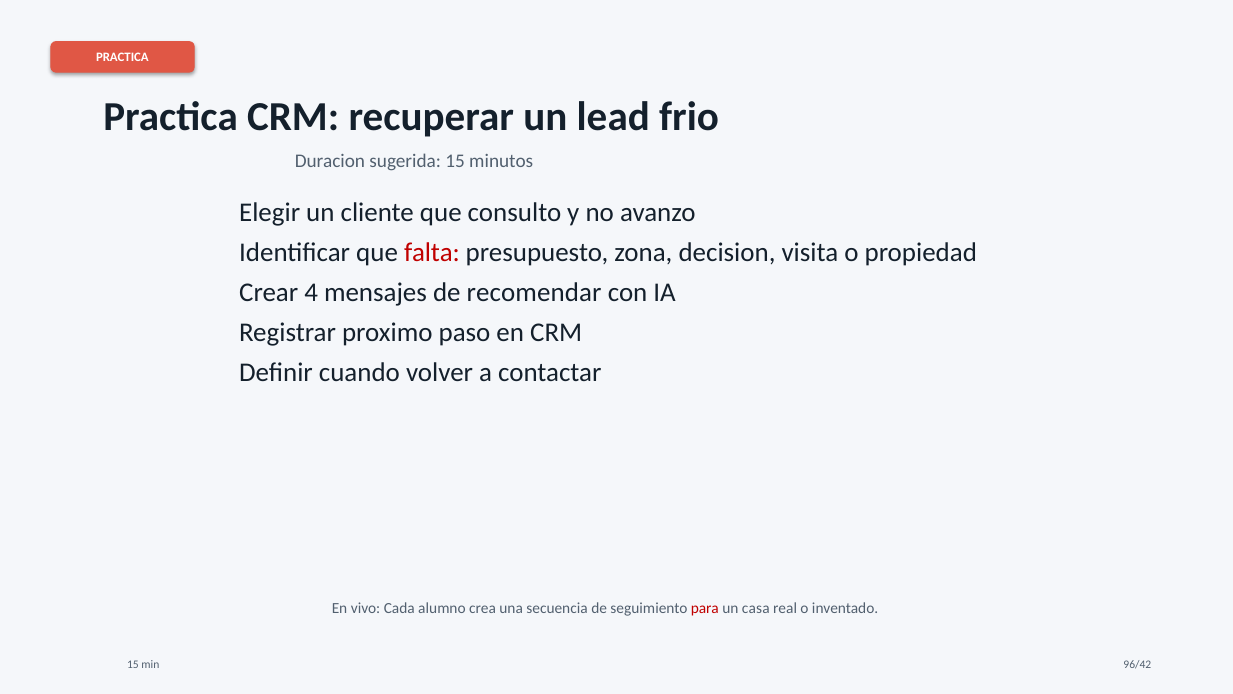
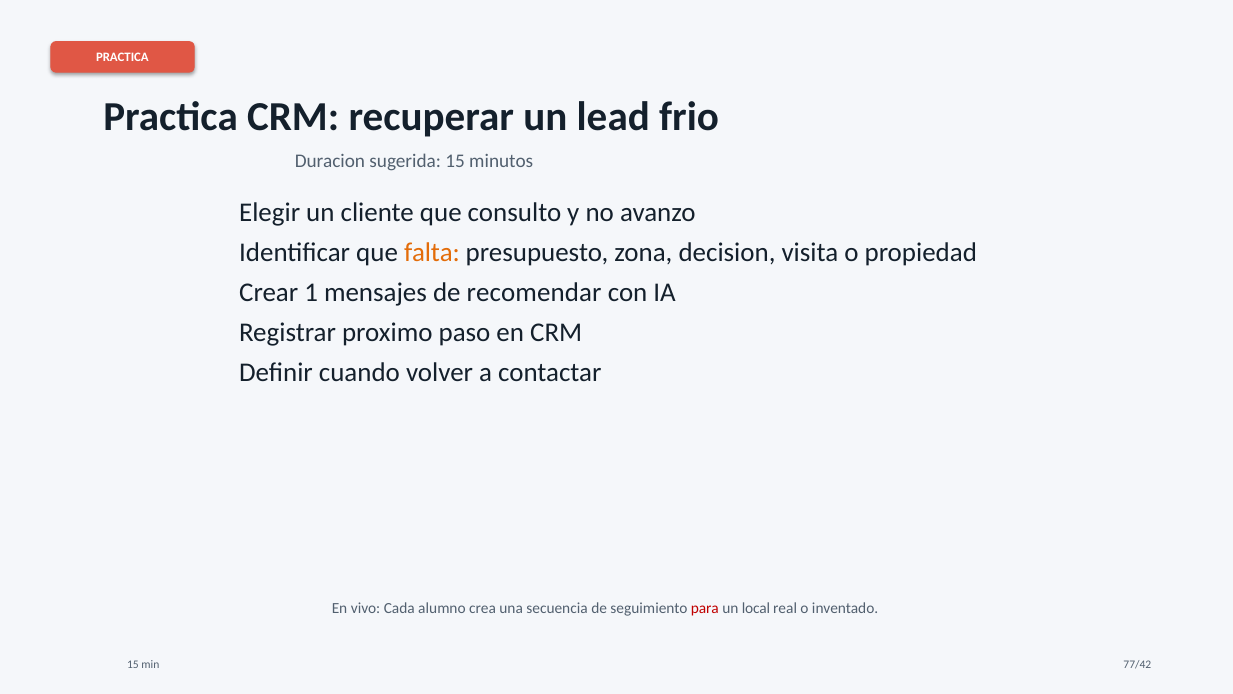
falta colour: red -> orange
4: 4 -> 1
casa: casa -> local
96/42: 96/42 -> 77/42
